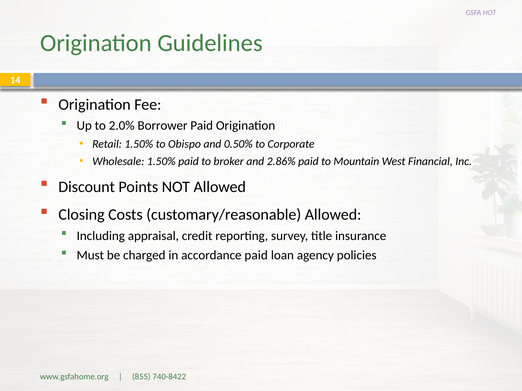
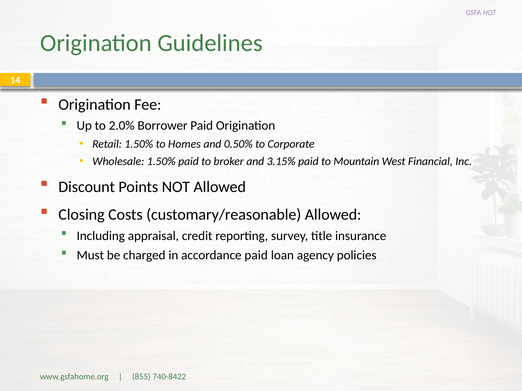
Obispo: Obispo -> Homes
2.86%: 2.86% -> 3.15%
